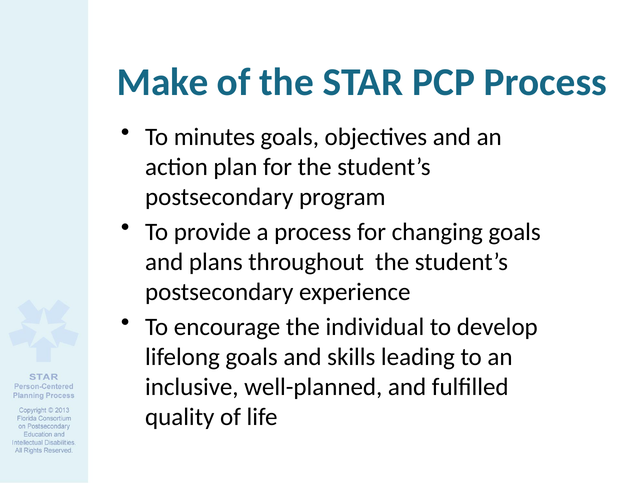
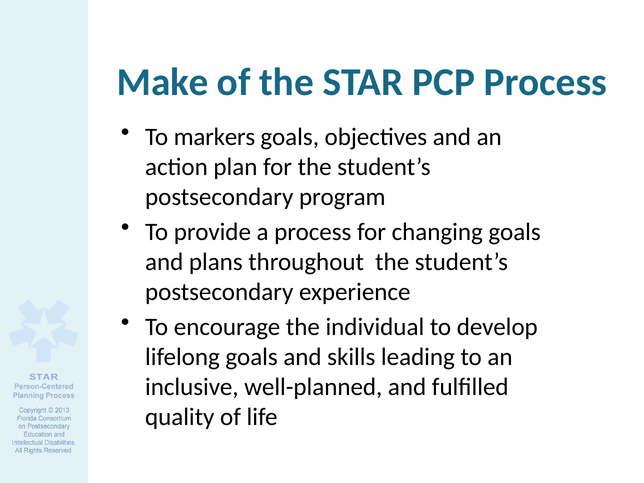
minutes: minutes -> markers
